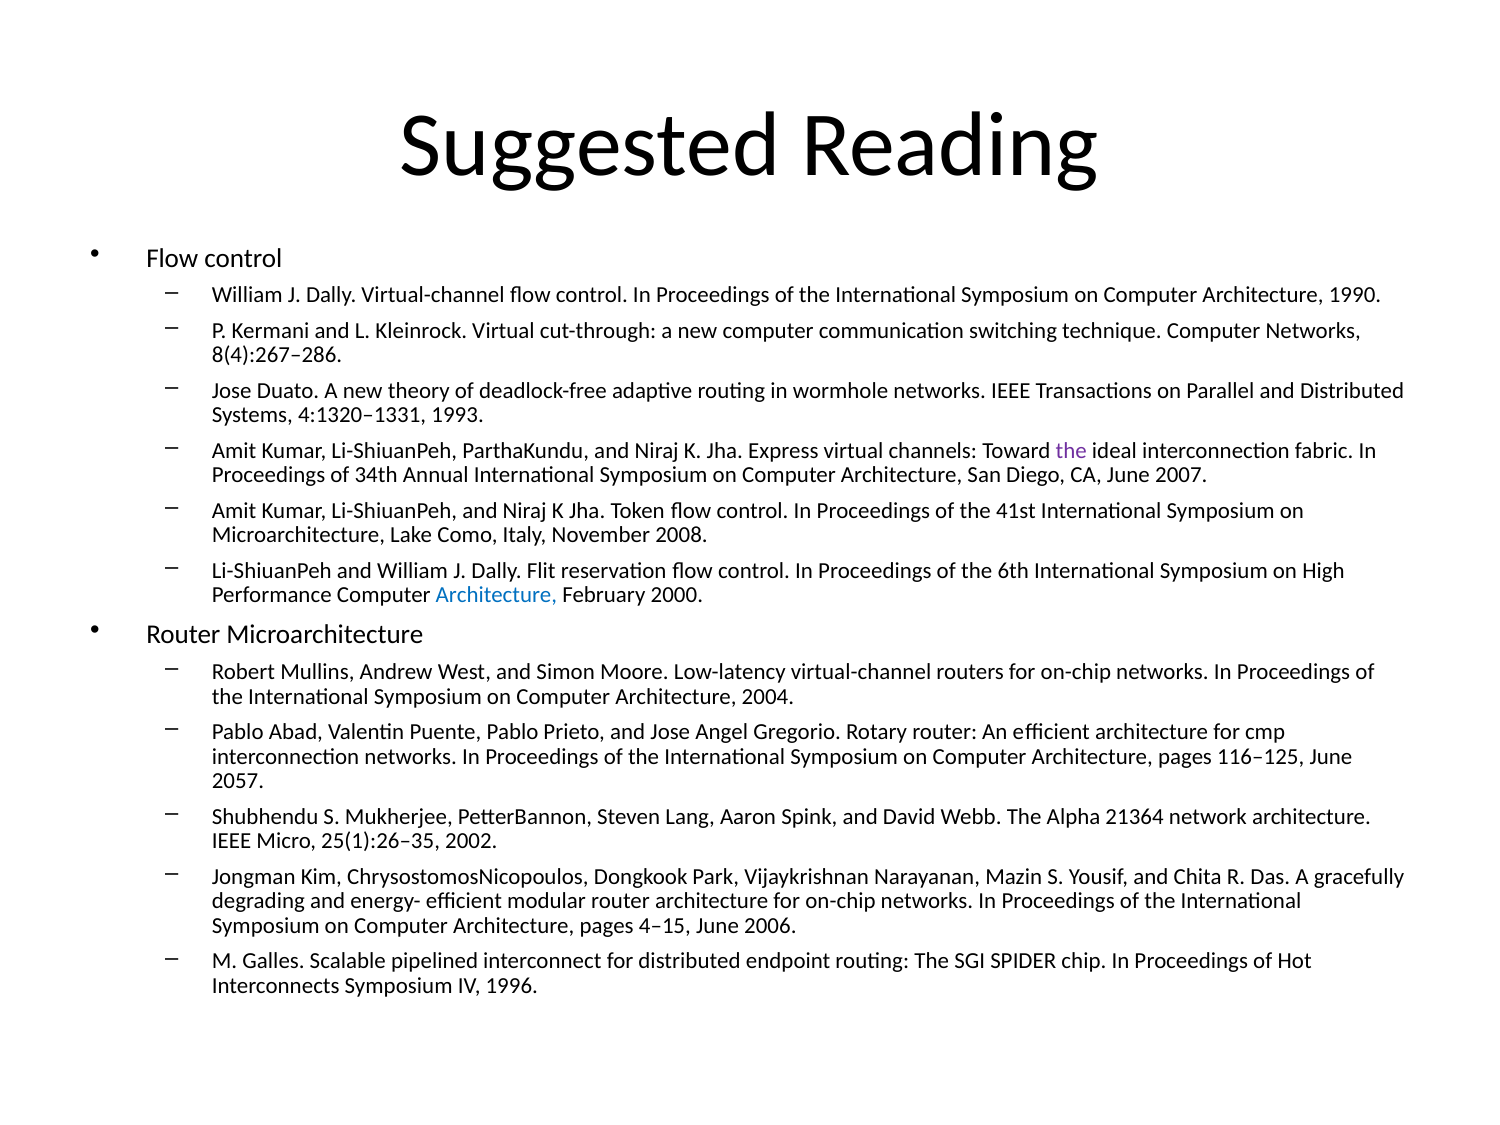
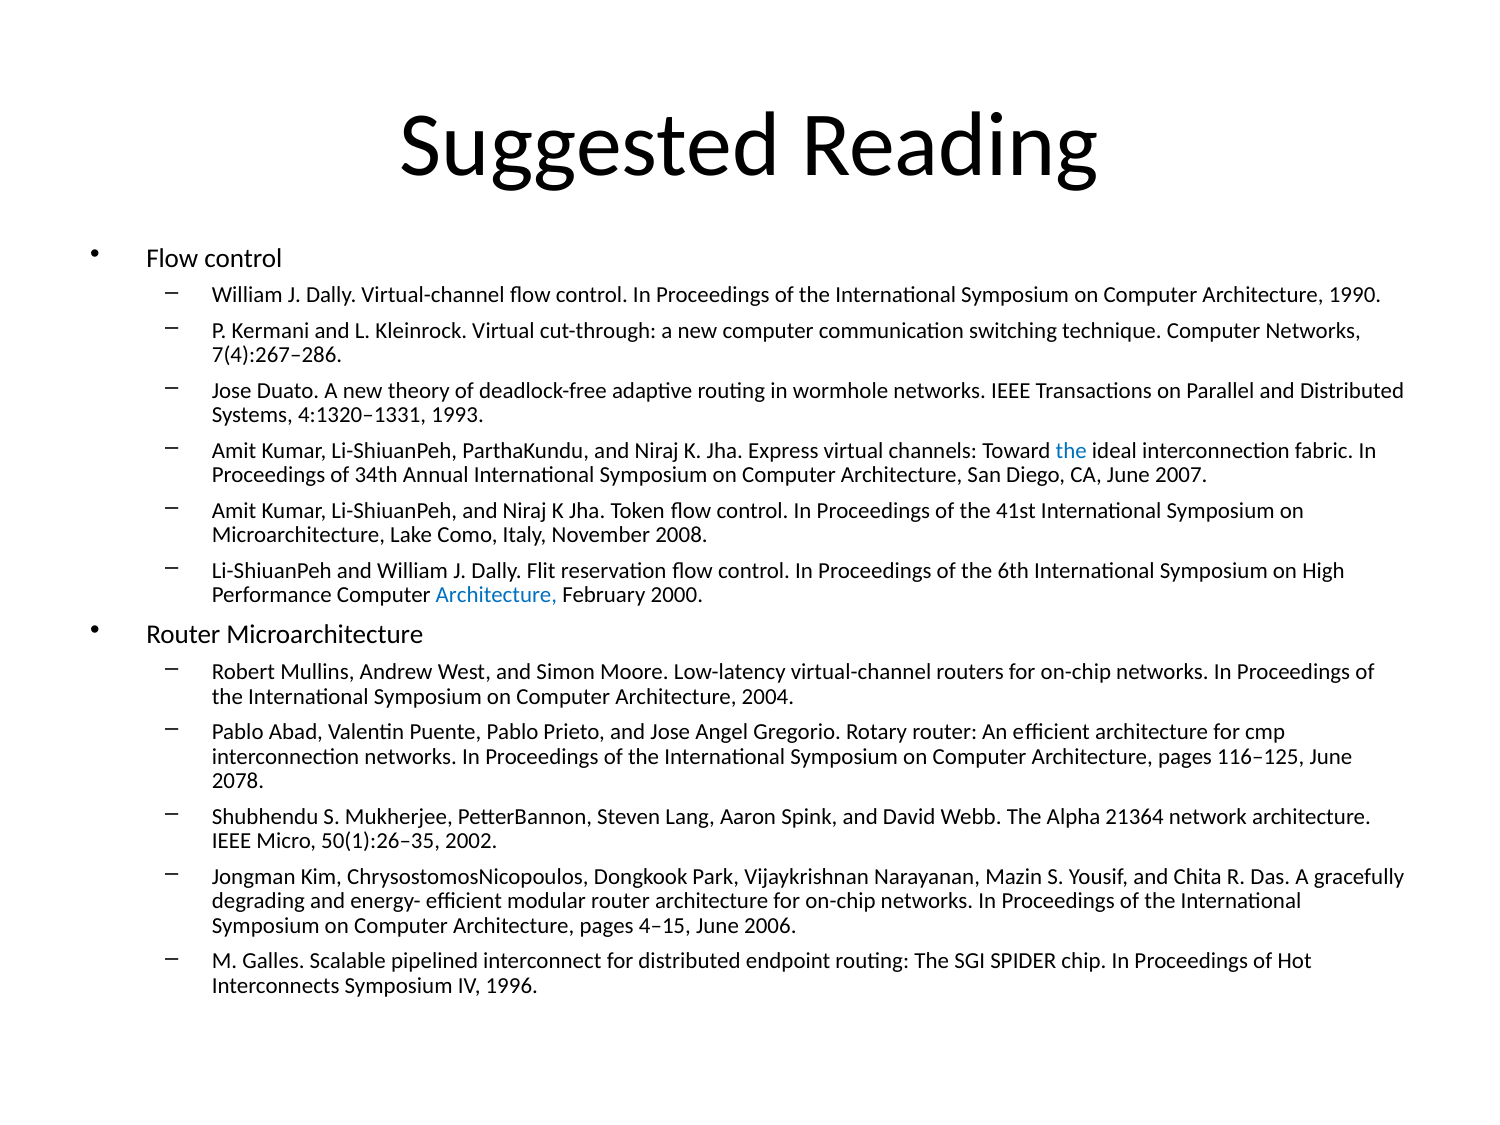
8(4):267–286: 8(4):267–286 -> 7(4):267–286
the at (1071, 450) colour: purple -> blue
2057: 2057 -> 2078
25(1):26–35: 25(1):26–35 -> 50(1):26–35
